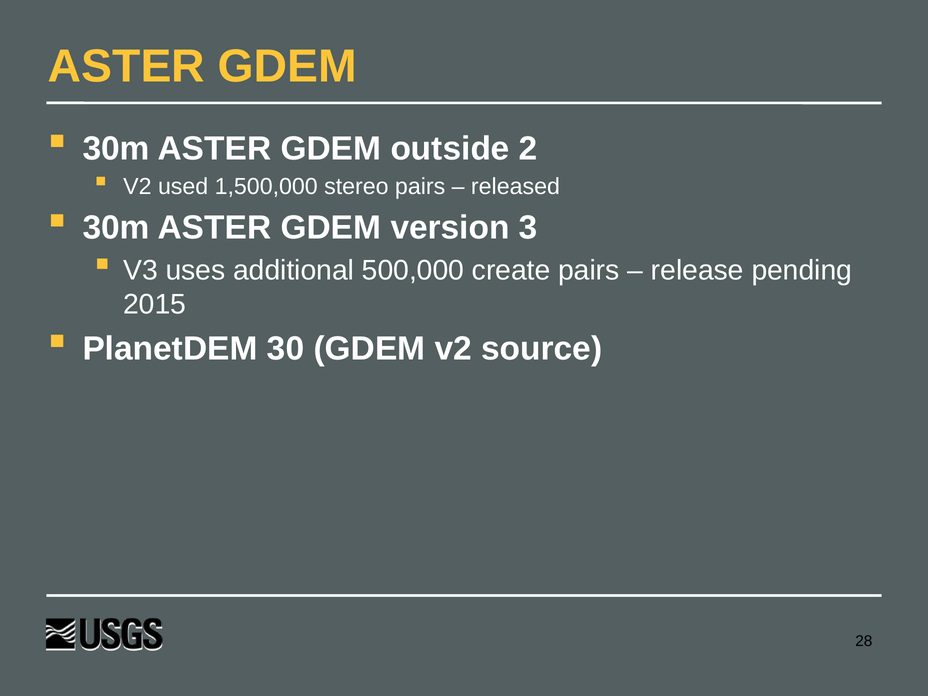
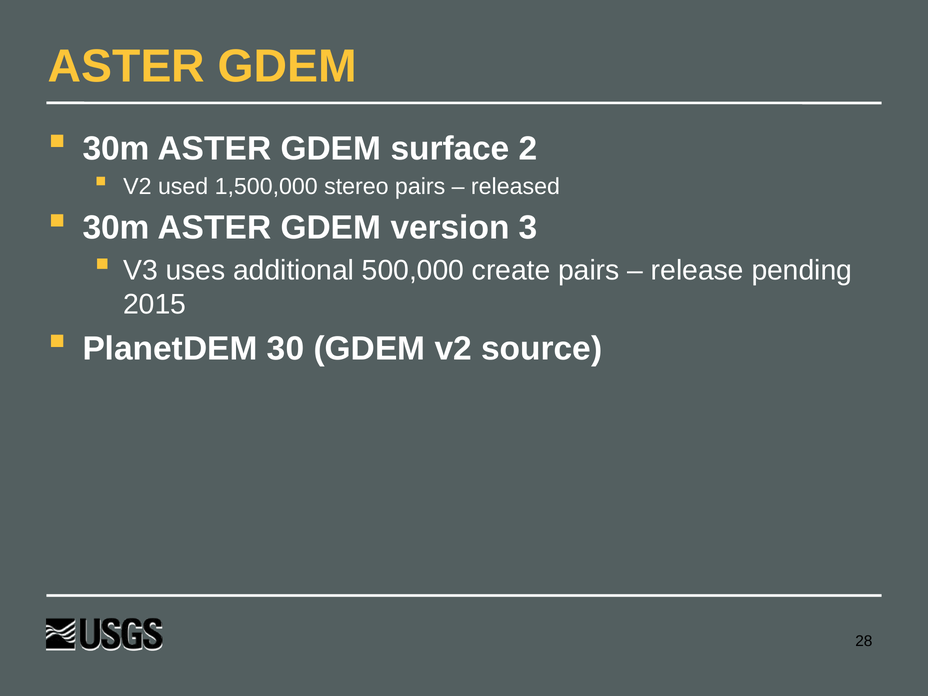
outside: outside -> surface
